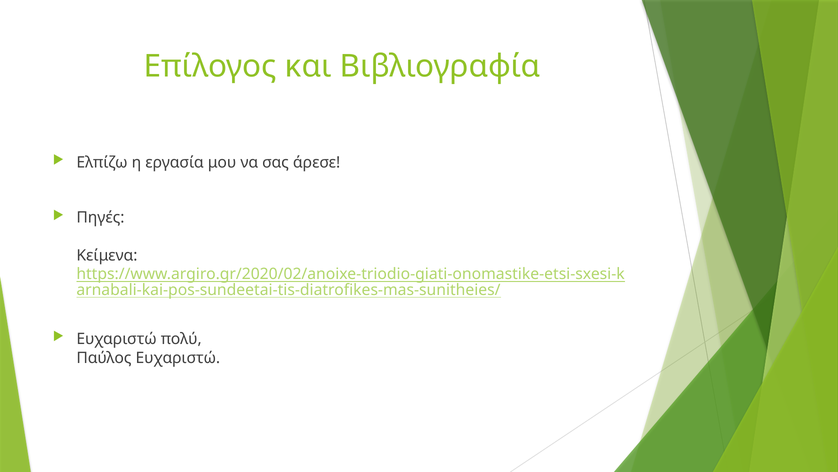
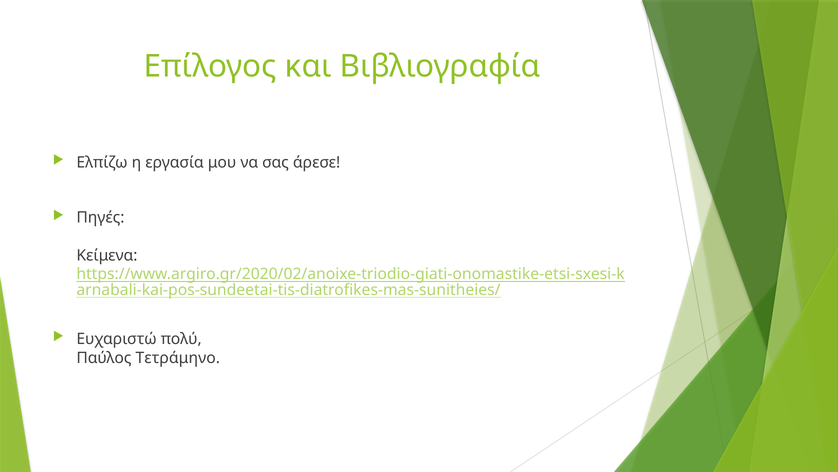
Παύλος Ευχαριστώ: Ευχαριστώ -> Τετράμηνο
